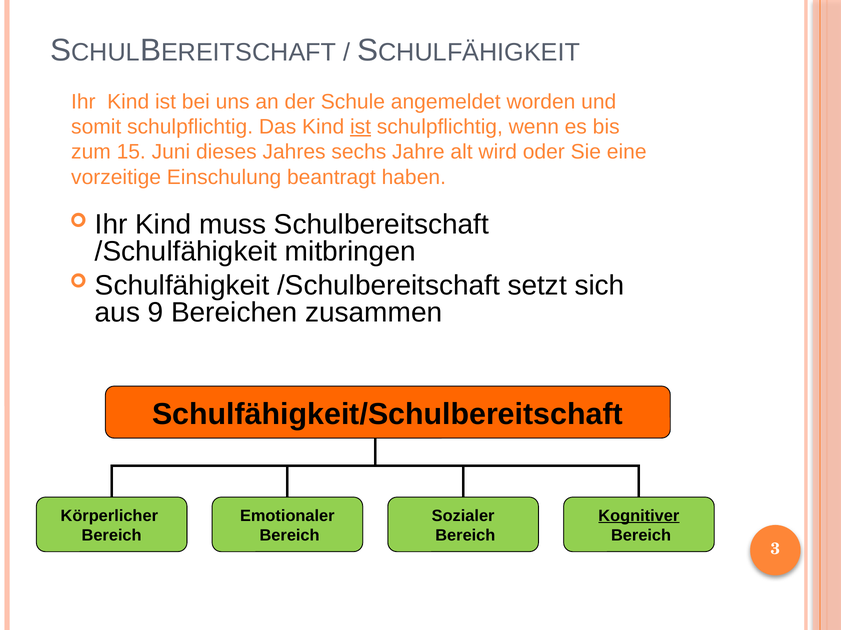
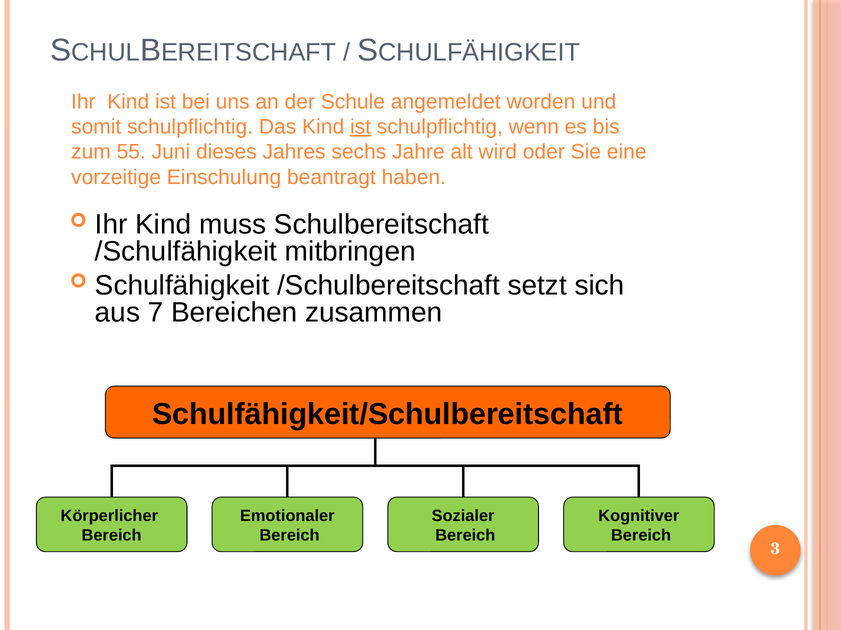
15: 15 -> 55
9: 9 -> 7
Kognitiver underline: present -> none
